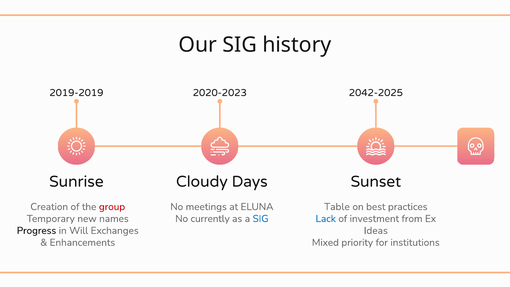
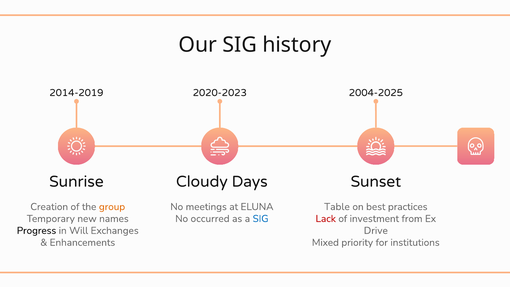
2019-2019: 2019-2019 -> 2014-2019
2042-2025: 2042-2025 -> 2004-2025
group colour: red -> orange
currently: currently -> occurred
Lack colour: blue -> red
Ideas: Ideas -> Drive
